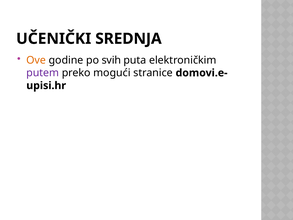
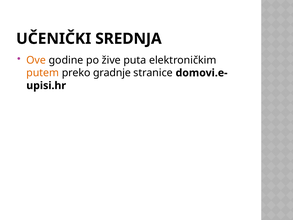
svih: svih -> žive
putem colour: purple -> orange
mogući: mogući -> gradnje
